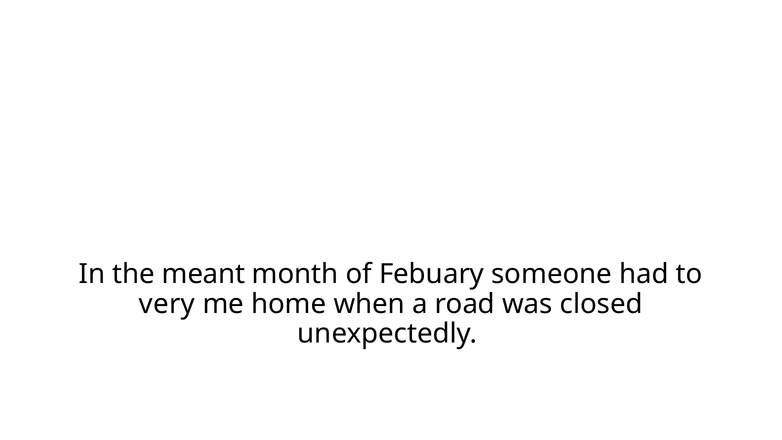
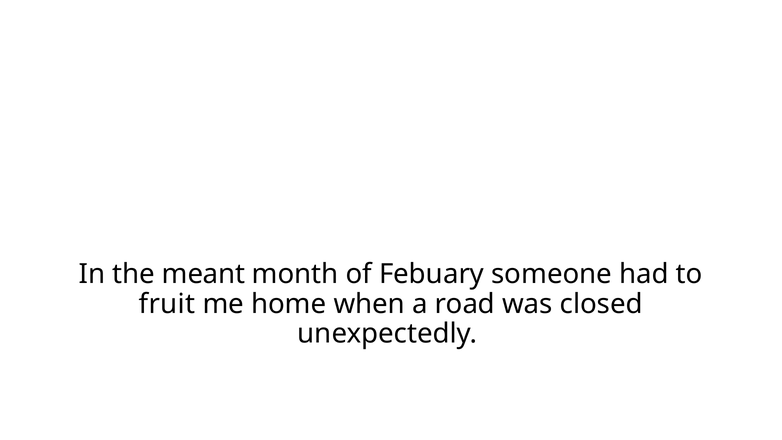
very: very -> fruit
